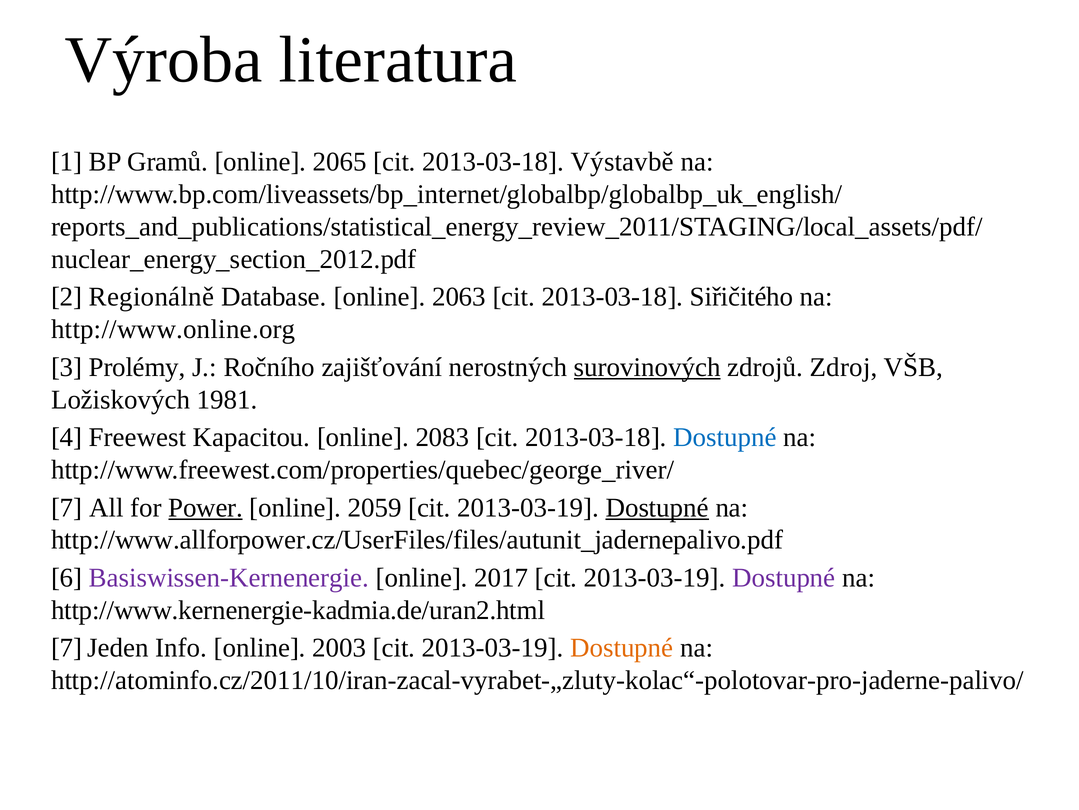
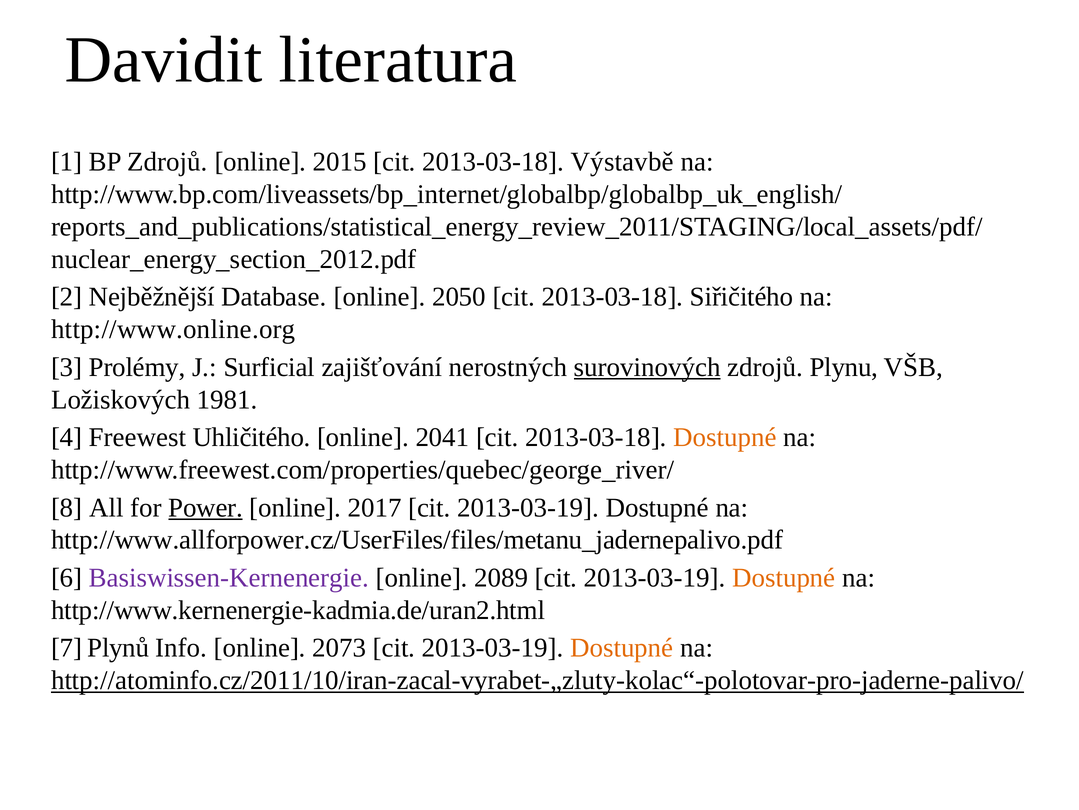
Výroba: Výroba -> Davidit
BP Gramů: Gramů -> Zdrojů
2065: 2065 -> 2015
Regionálně: Regionálně -> Nejběžnější
2063: 2063 -> 2050
Ročního: Ročního -> Surficial
Zdroj: Zdroj -> Plynu
Kapacitou: Kapacitou -> Uhličitého
2083: 2083 -> 2041
Dostupné at (725, 437) colour: blue -> orange
7 at (67, 507): 7 -> 8
2059: 2059 -> 2017
Dostupné at (657, 507) underline: present -> none
http://www.allforpower.cz/UserFiles/files/autunit_jadernepalivo.pdf: http://www.allforpower.cz/UserFiles/files/autunit_jadernepalivo.pdf -> http://www.allforpower.cz/UserFiles/files/metanu_jadernepalivo.pdf
2017: 2017 -> 2089
Dostupné at (784, 577) colour: purple -> orange
Jeden: Jeden -> Plynů
2003: 2003 -> 2073
http://atominfo.cz/2011/10/iran-zacal-vyrabet-„zluty-kolac“-polotovar-pro-jaderne-palivo/ underline: none -> present
